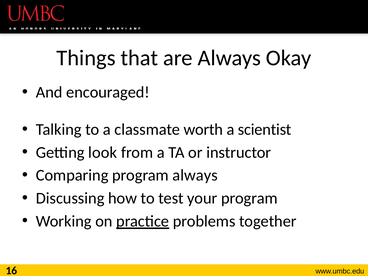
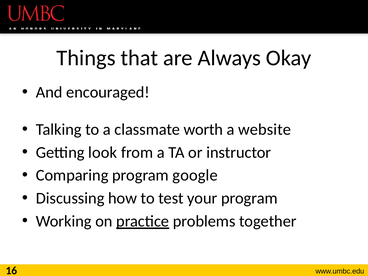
scientist: scientist -> website
program always: always -> google
